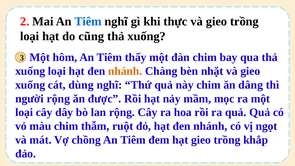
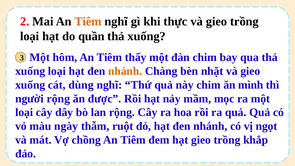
Tiêm at (88, 21) colour: blue -> orange
cũng: cũng -> quần
dâng: dâng -> mình
màu chim: chim -> ngày
